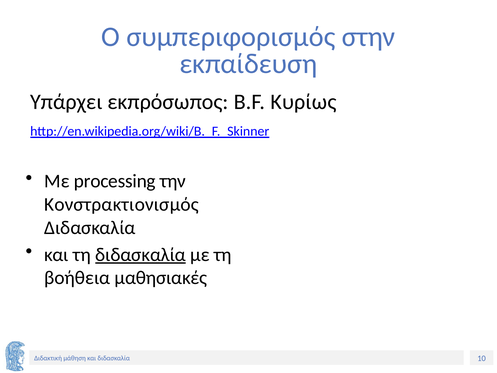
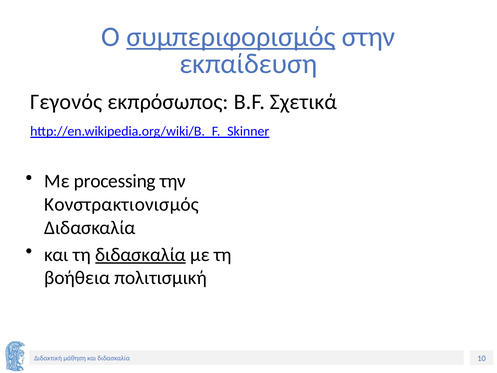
συμπεριφορισμός underline: none -> present
Υπάρχει: Υπάρχει -> Γεγονός
Κυρίως: Κυρίως -> Σχετικά
μαθησιακές: μαθησιακές -> πολιτισμική
